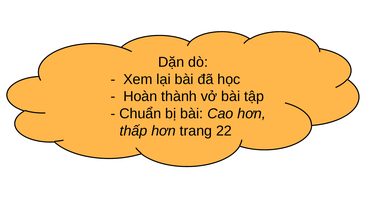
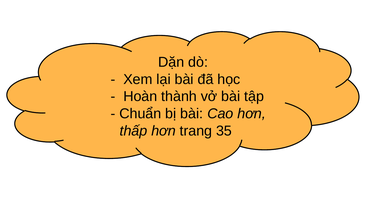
22: 22 -> 35
